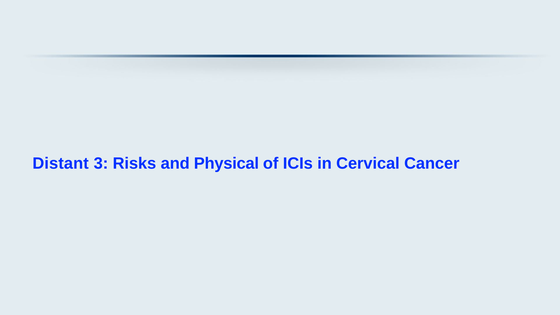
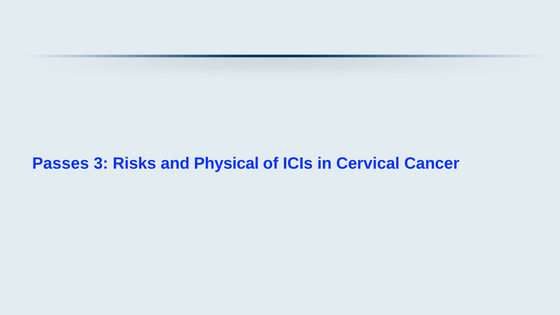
Distant: Distant -> Passes
